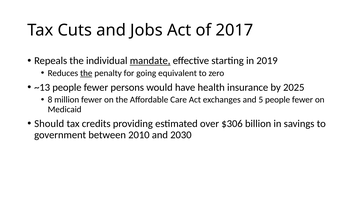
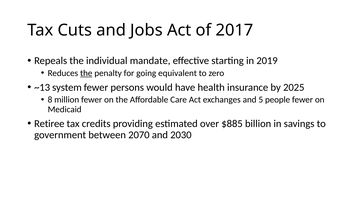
mandate underline: present -> none
~13 people: people -> system
Should: Should -> Retiree
$306: $306 -> $885
2010: 2010 -> 2070
